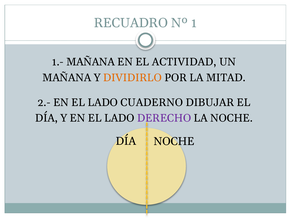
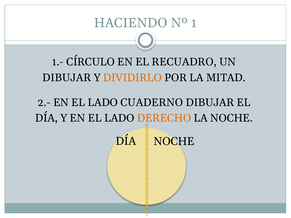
RECUADRO: RECUADRO -> HACIENDO
1.- MAÑANA: MAÑANA -> CÍRCULO
ACTIVIDAD: ACTIVIDAD -> RECUADRO
MAÑANA at (67, 78): MAÑANA -> DIBUJAR
DERECHO colour: purple -> orange
